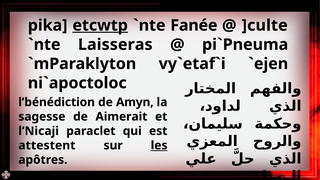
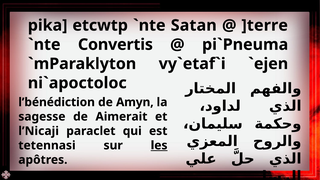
etcwtp underline: present -> none
Fanée: Fanée -> Satan
]culte: ]culte -> ]terre
Laisseras: Laisseras -> Convertis
attestent: attestent -> tetennasi
